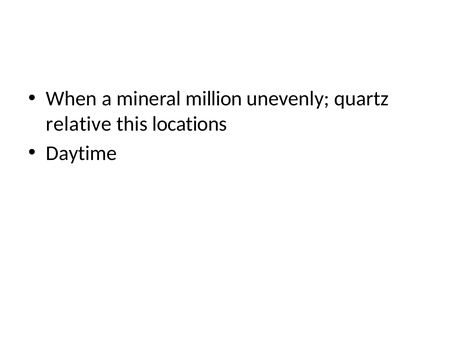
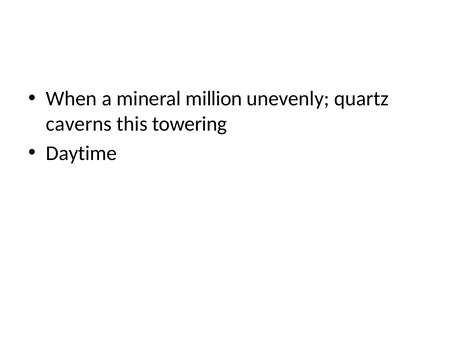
relative: relative -> caverns
locations: locations -> towering
